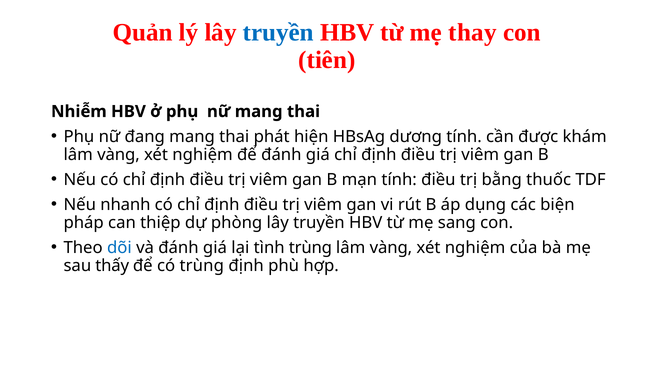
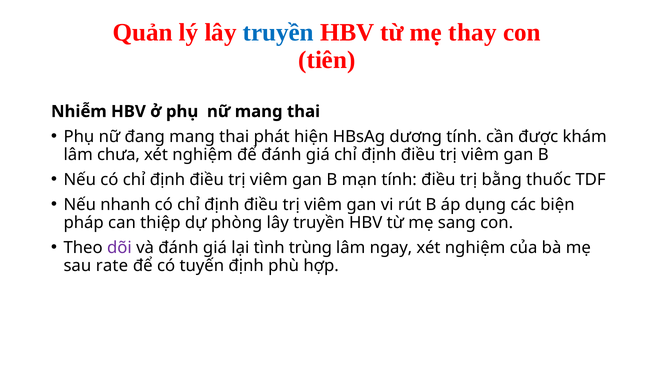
vàng at (118, 155): vàng -> chưa
dõi colour: blue -> purple
vàng at (391, 248): vàng -> ngay
thấy: thấy -> rate
có trùng: trùng -> tuyến
